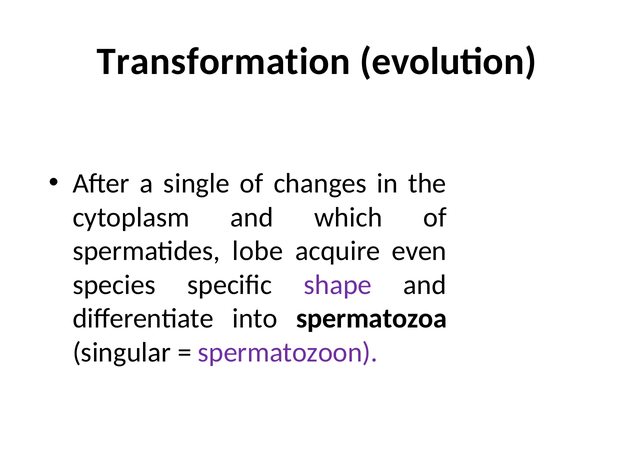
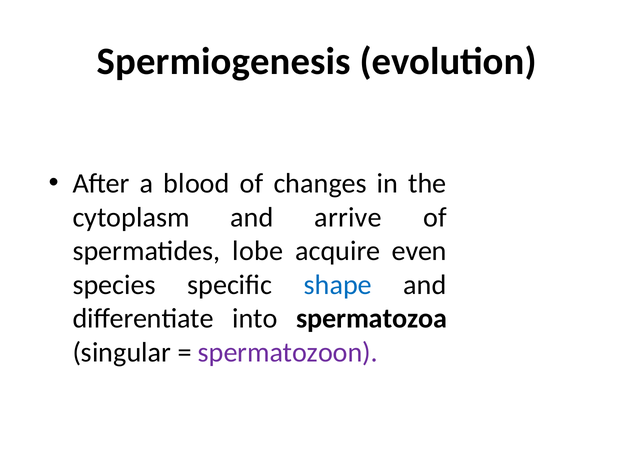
Transformation: Transformation -> Spermiogenesis
single: single -> blood
which: which -> arrive
shape colour: purple -> blue
